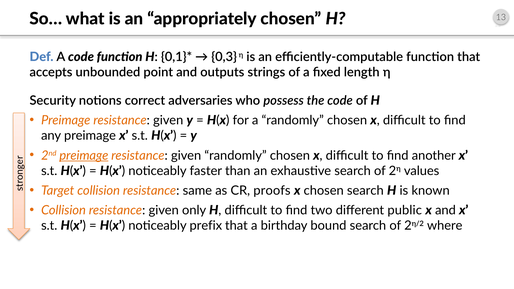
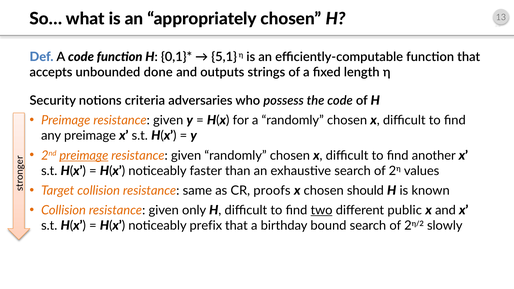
0,3: 0,3 -> 5,1
point: point -> done
correct: correct -> criteria
chosen search: search -> should
two underline: none -> present
where: where -> slowly
